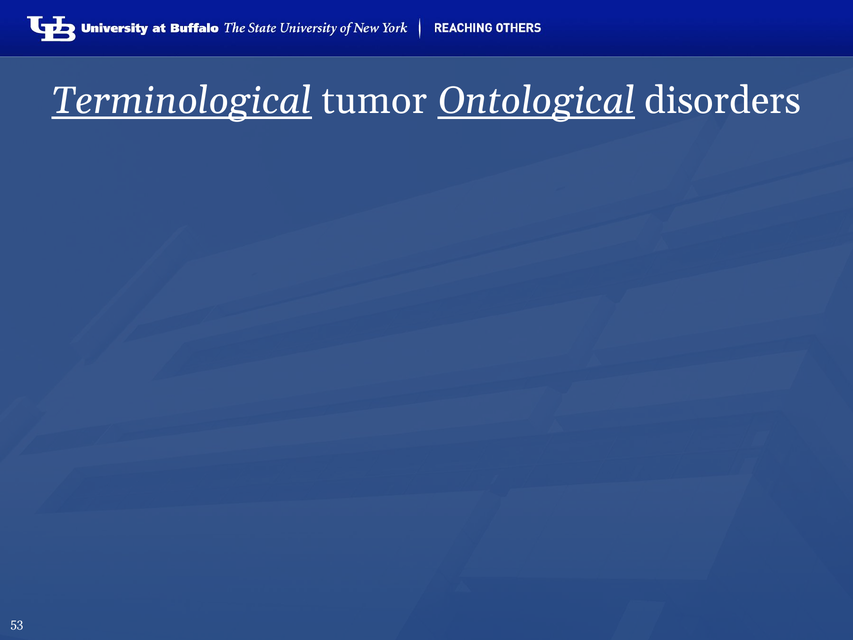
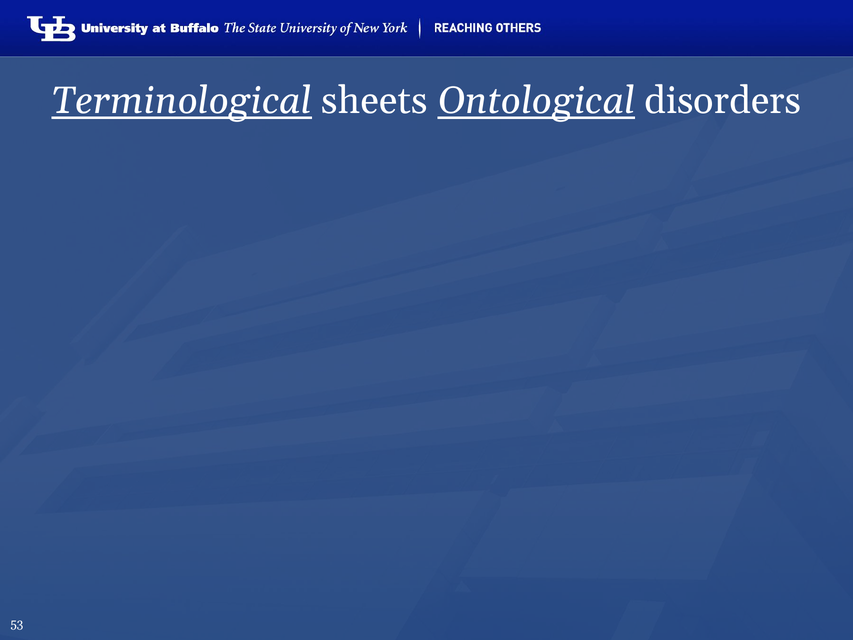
tumor: tumor -> sheets
